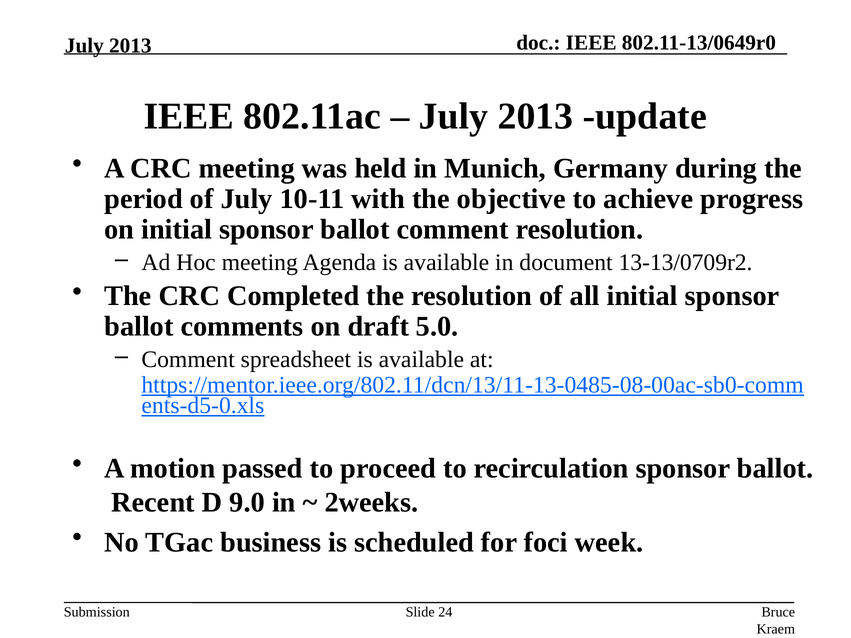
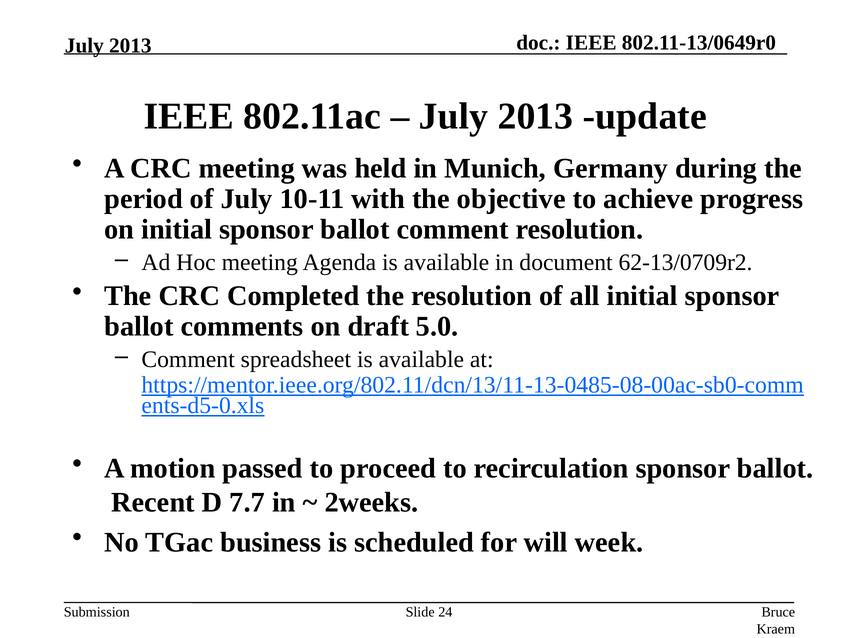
13-13/0709r2: 13-13/0709r2 -> 62-13/0709r2
9.0: 9.0 -> 7.7
foci: foci -> will
